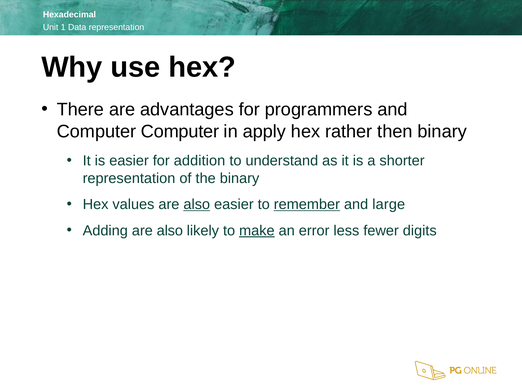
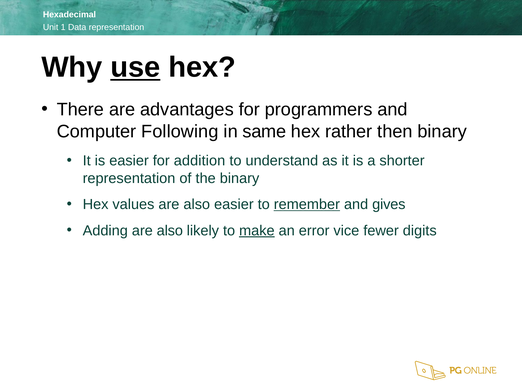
use underline: none -> present
Computer Computer: Computer -> Following
apply: apply -> same
also at (197, 204) underline: present -> none
large: large -> gives
less: less -> vice
